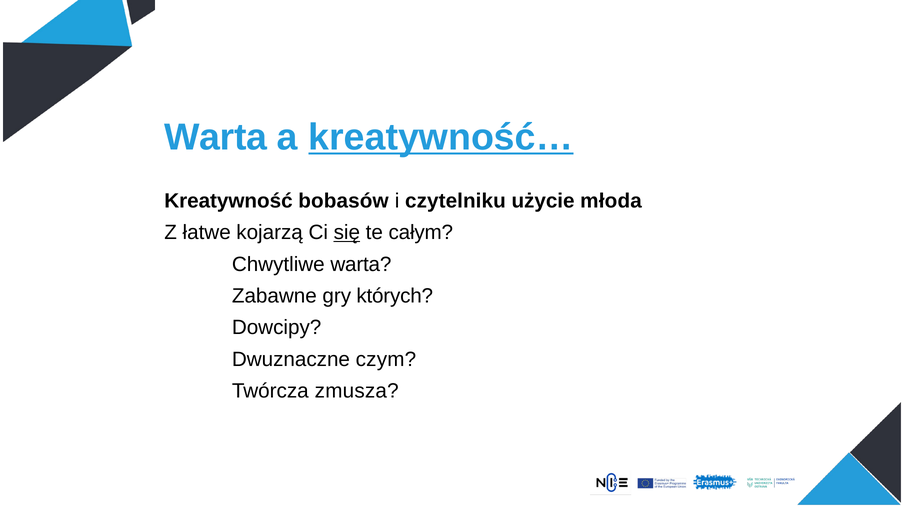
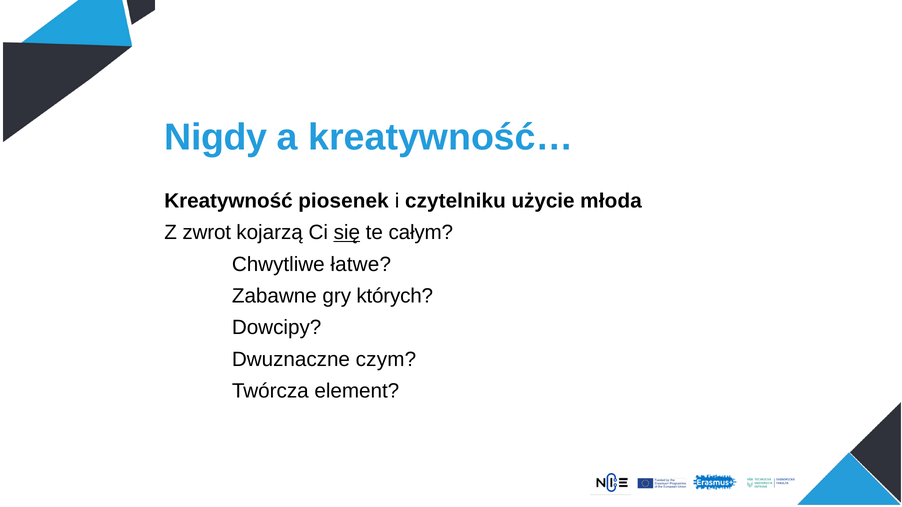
Warta at (216, 137): Warta -> Nigdy
kreatywność… underline: present -> none
bobasów: bobasów -> piosenek
łatwe: łatwe -> zwrot
Chwytliwe warta: warta -> łatwe
zmusza: zmusza -> element
